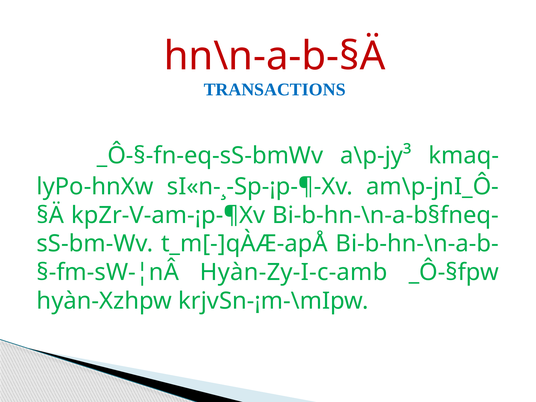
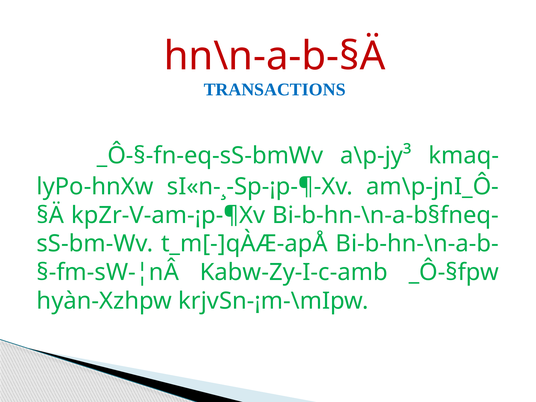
Hyàn-Zy-I-c-amb: Hyàn-Zy-I-c-amb -> Kabw-Zy-I-c-amb
